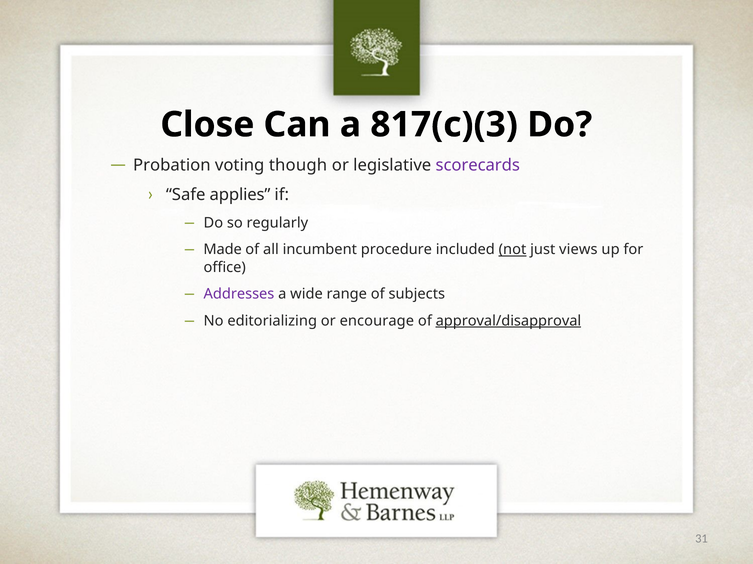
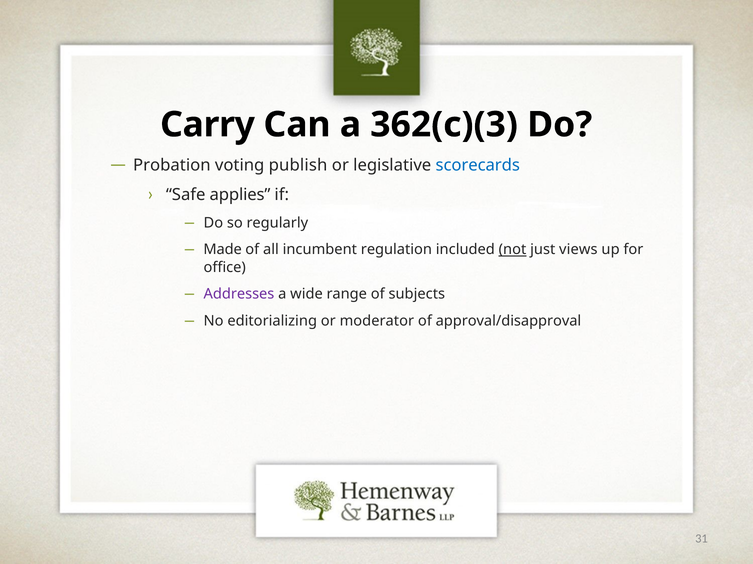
Close: Close -> Carry
817(c)(3: 817(c)(3 -> 362(c)(3
though: though -> publish
scorecards colour: purple -> blue
procedure: procedure -> regulation
encourage: encourage -> moderator
approval/disapproval underline: present -> none
